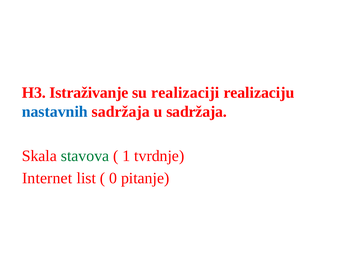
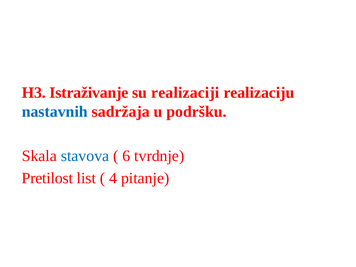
u sadržaja: sadržaja -> podršku
stavova colour: green -> blue
1: 1 -> 6
Internet: Internet -> Pretilost
0: 0 -> 4
